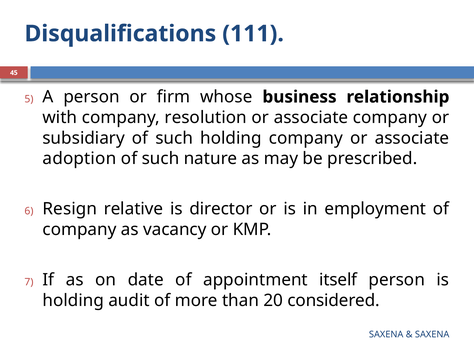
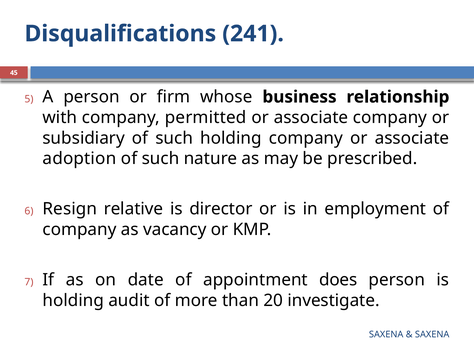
111: 111 -> 241
resolution: resolution -> permitted
itself: itself -> does
considered: considered -> investigate
